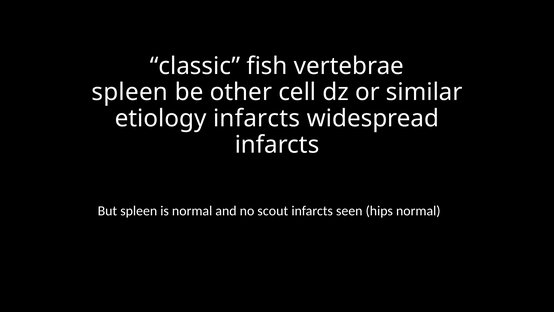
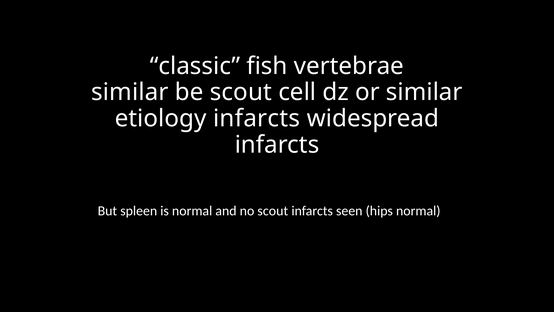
spleen at (130, 92): spleen -> similar
be other: other -> scout
